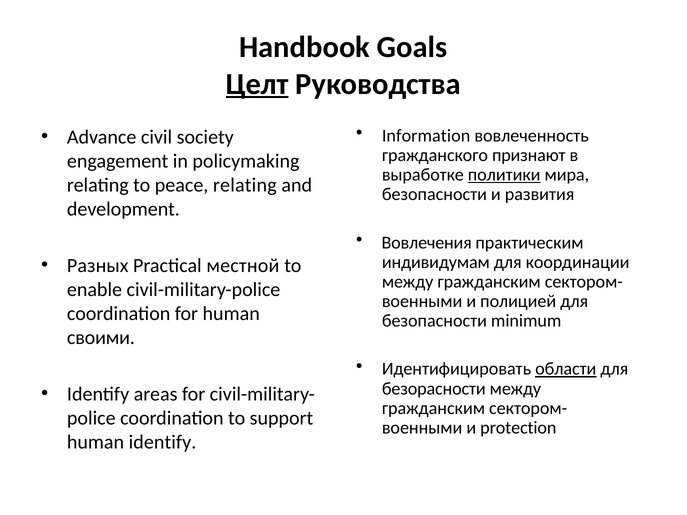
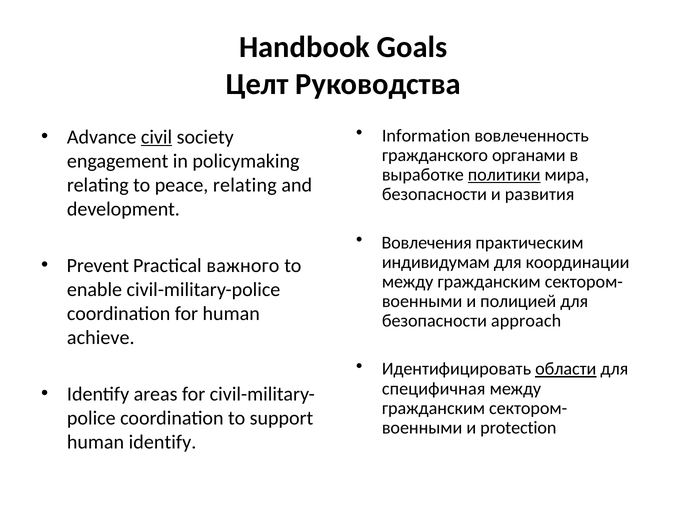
Целт underline: present -> none
civil underline: none -> present
признают: признают -> органами
Разных: Разных -> Prevent
местной: местной -> важного
minimum: minimum -> approach
своими: своими -> achieve
безорасности: безорасности -> специфичная
